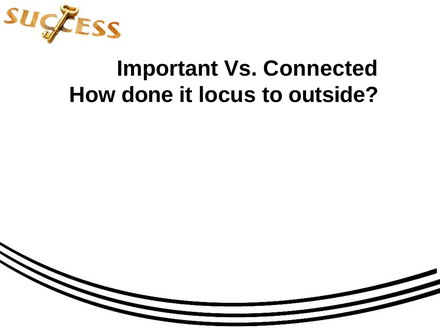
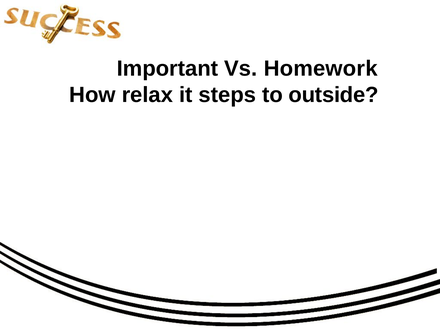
Connected: Connected -> Homework
done: done -> relax
locus: locus -> steps
